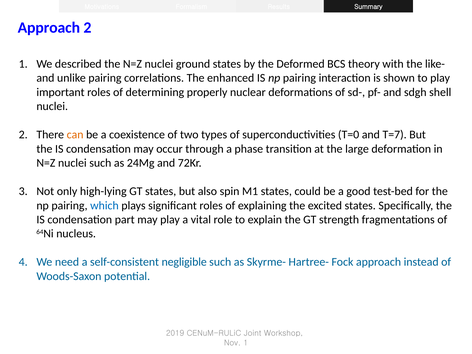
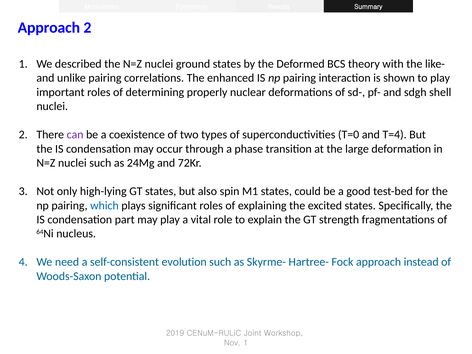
can colour: orange -> purple
T=7: T=7 -> T=4
negligible: negligible -> evolution
